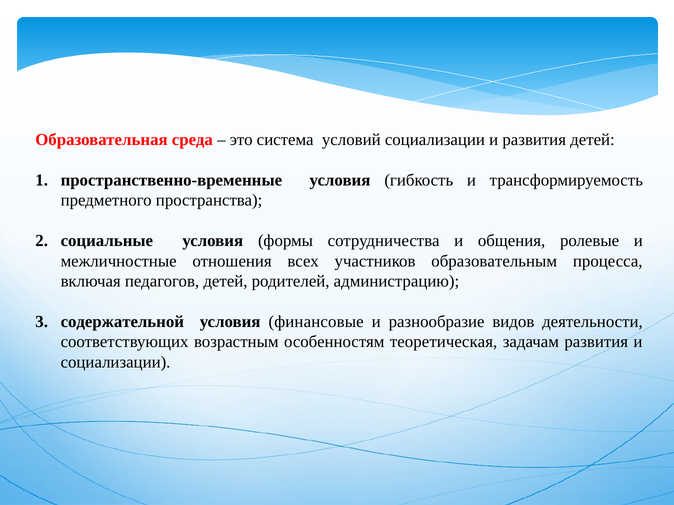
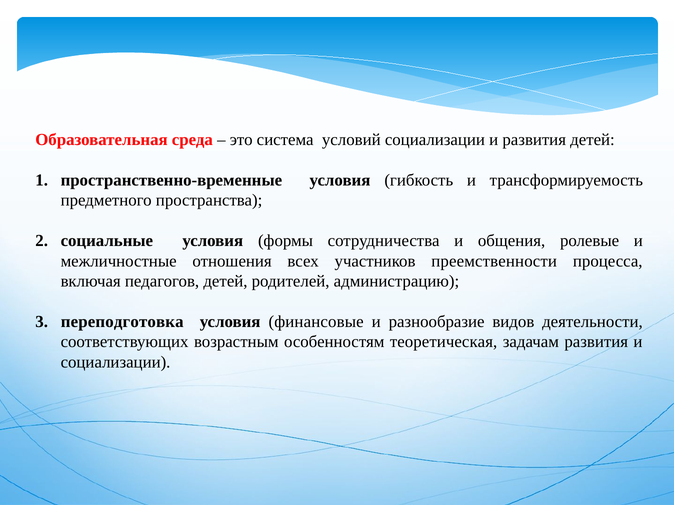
образовательным: образовательным -> преемственности
содержательной: содержательной -> переподготовка
